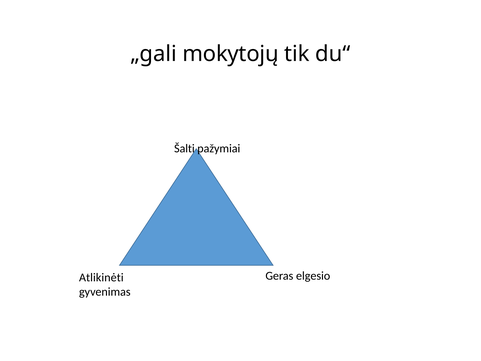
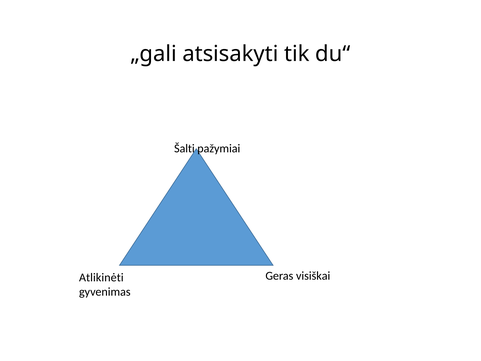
mokytojų: mokytojų -> atsisakyti
elgesio: elgesio -> visiškai
